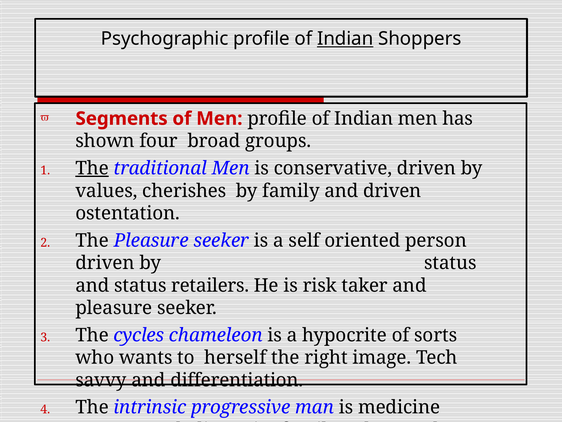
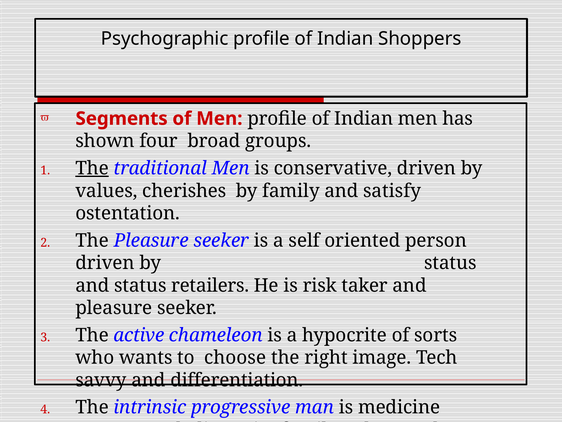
Indian at (345, 39) underline: present -> none
and driven: driven -> satisfy
cycles: cycles -> active
herself: herself -> choose
